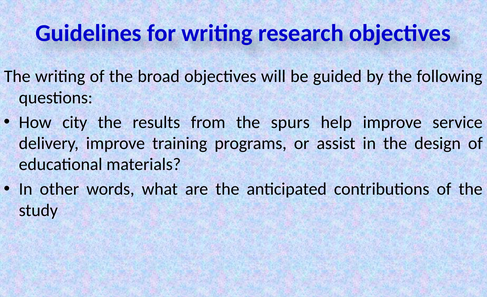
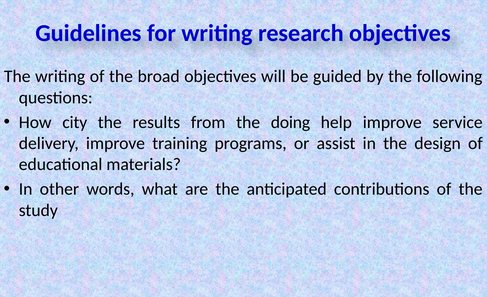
spurs: spurs -> doing
